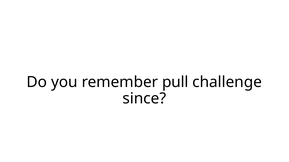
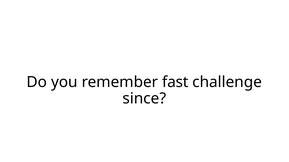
pull: pull -> fast
